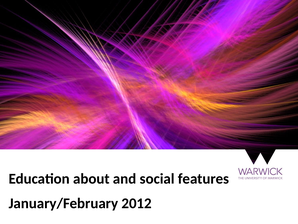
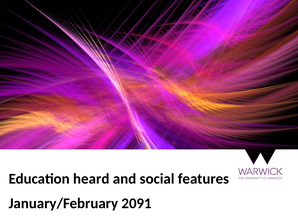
about: about -> heard
2012: 2012 -> 2091
